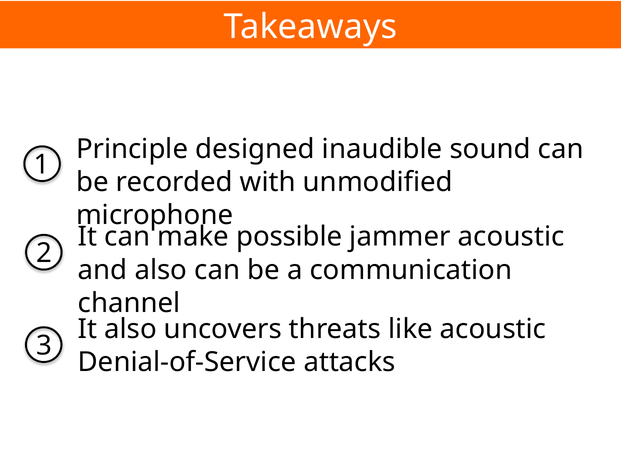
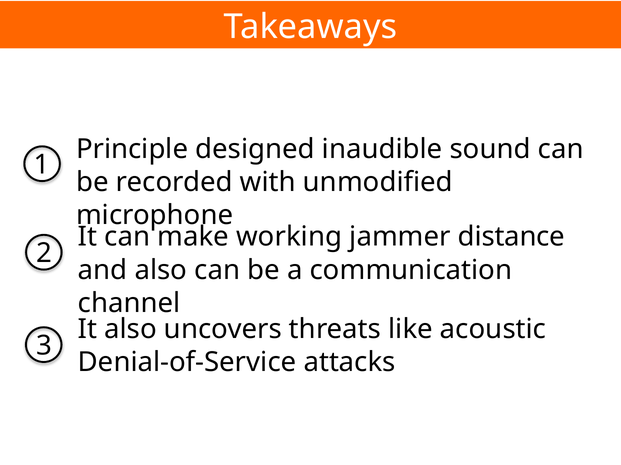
possible: possible -> working
jammer acoustic: acoustic -> distance
